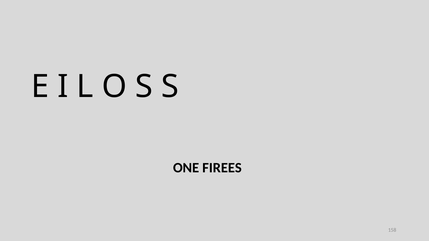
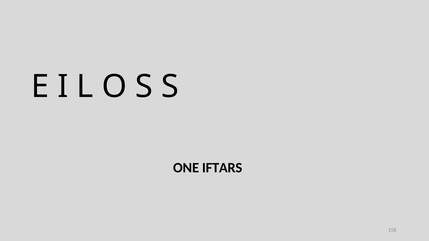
FIREES: FIREES -> IFTARS
